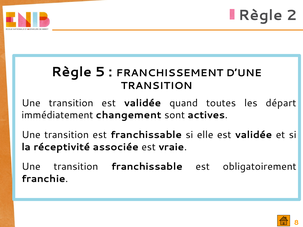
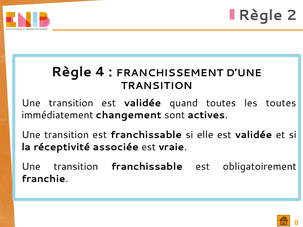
5: 5 -> 4
les départ: départ -> toutes
